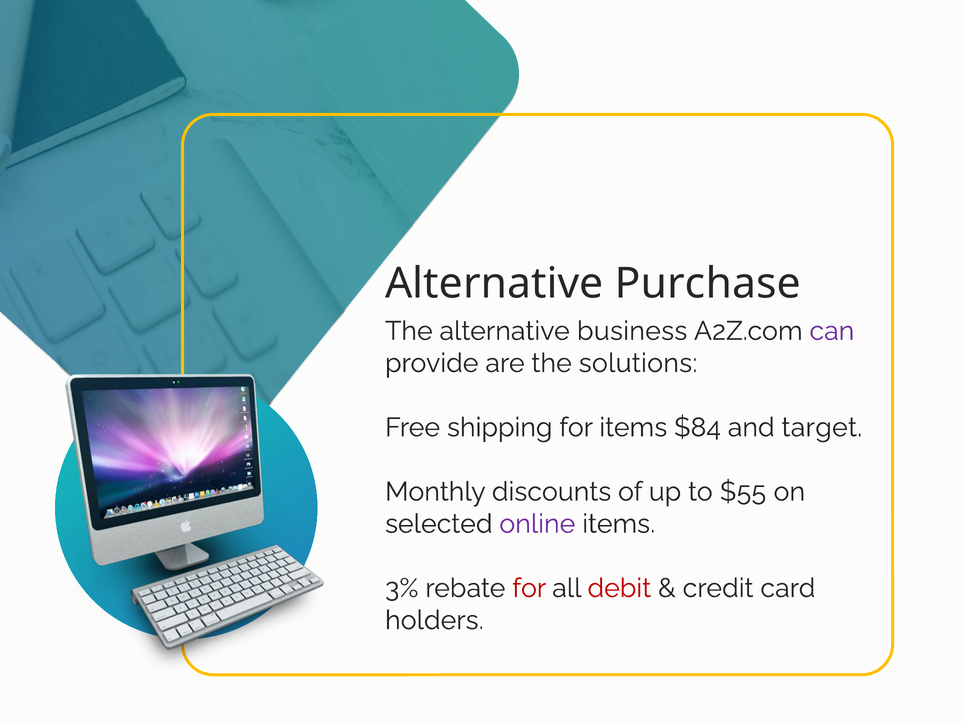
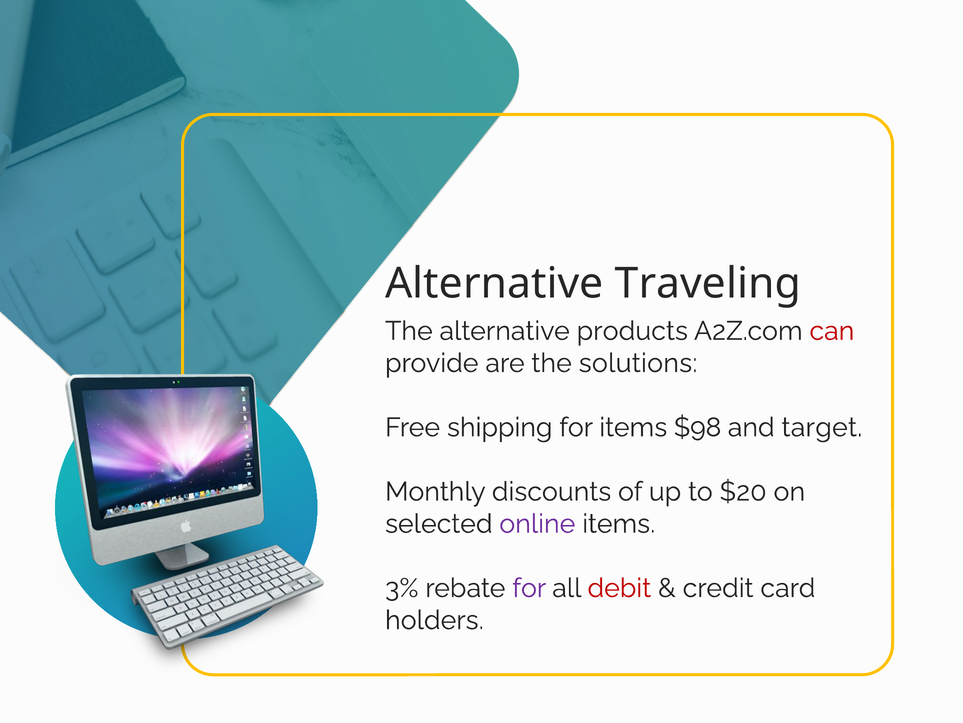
Purchase: Purchase -> Traveling
business: business -> products
can colour: purple -> red
$84: $84 -> $98
$55: $55 -> $20
for at (529, 588) colour: red -> purple
